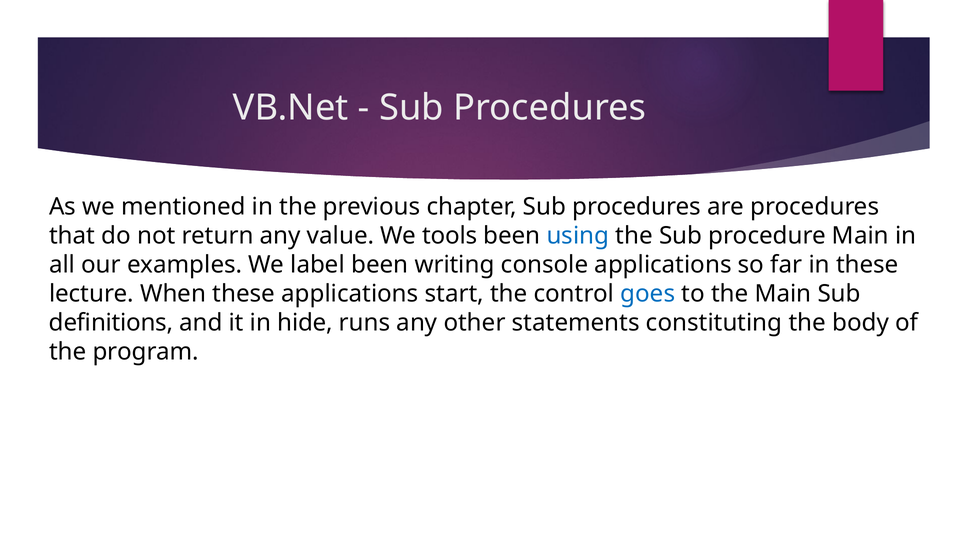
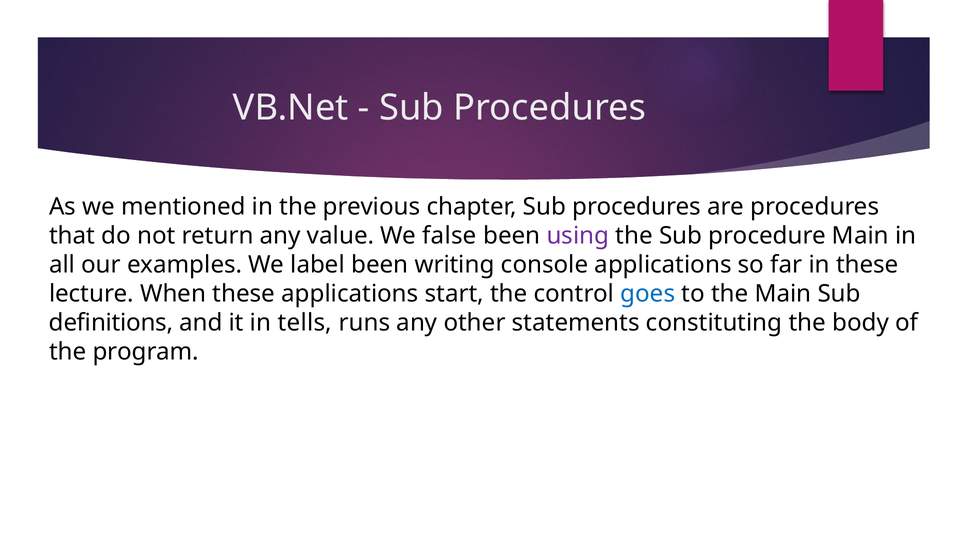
tools: tools -> false
using colour: blue -> purple
hide: hide -> tells
